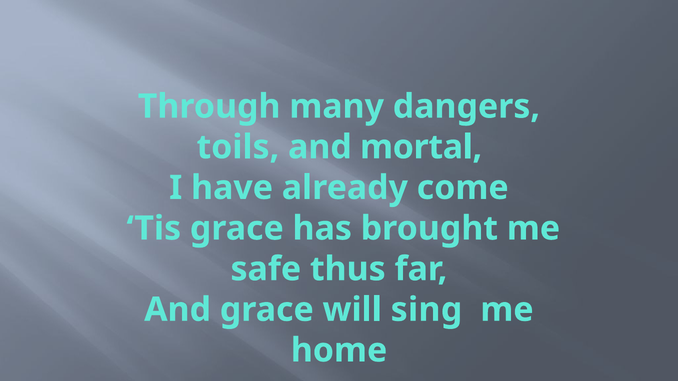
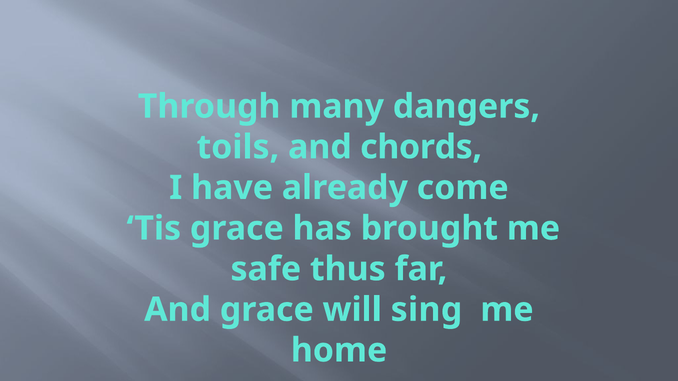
mortal: mortal -> chords
